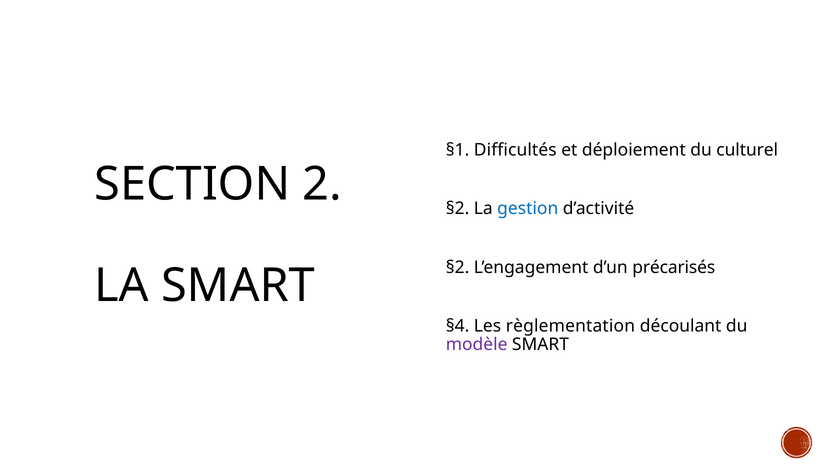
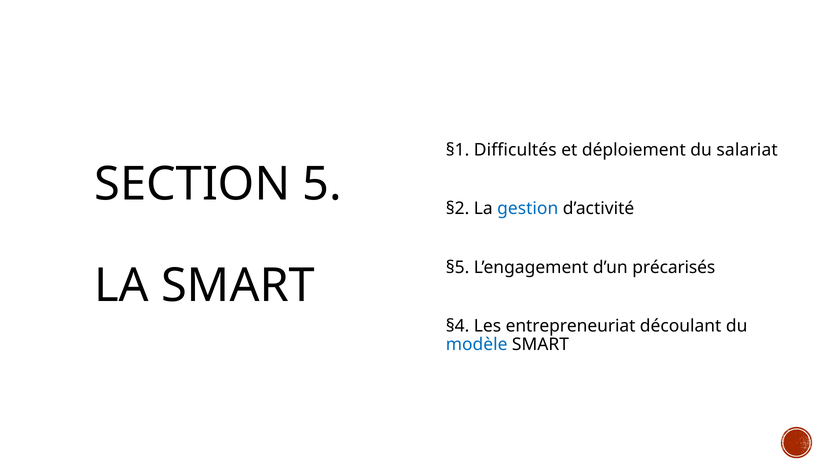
culturel: culturel -> salariat
2: 2 -> 5
§2 at (458, 267): §2 -> §5
règlementation: règlementation -> entrepreneuriat
modèle colour: purple -> blue
